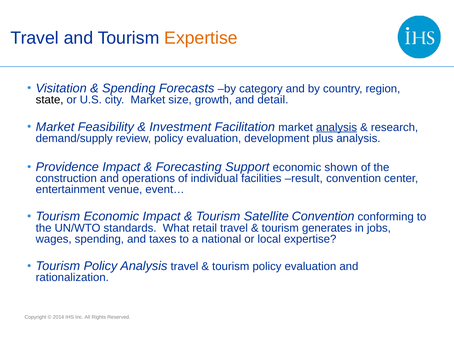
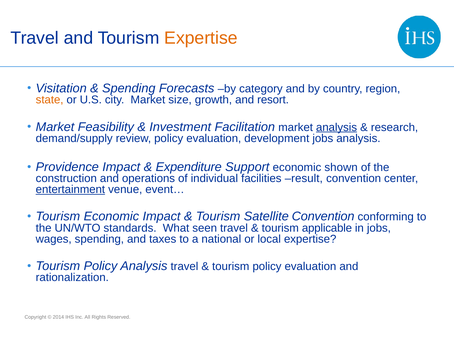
state colour: black -> orange
detail: detail -> resort
development plus: plus -> jobs
Forecasting: Forecasting -> Expenditure
entertainment underline: none -> present
retail: retail -> seen
generates: generates -> applicable
